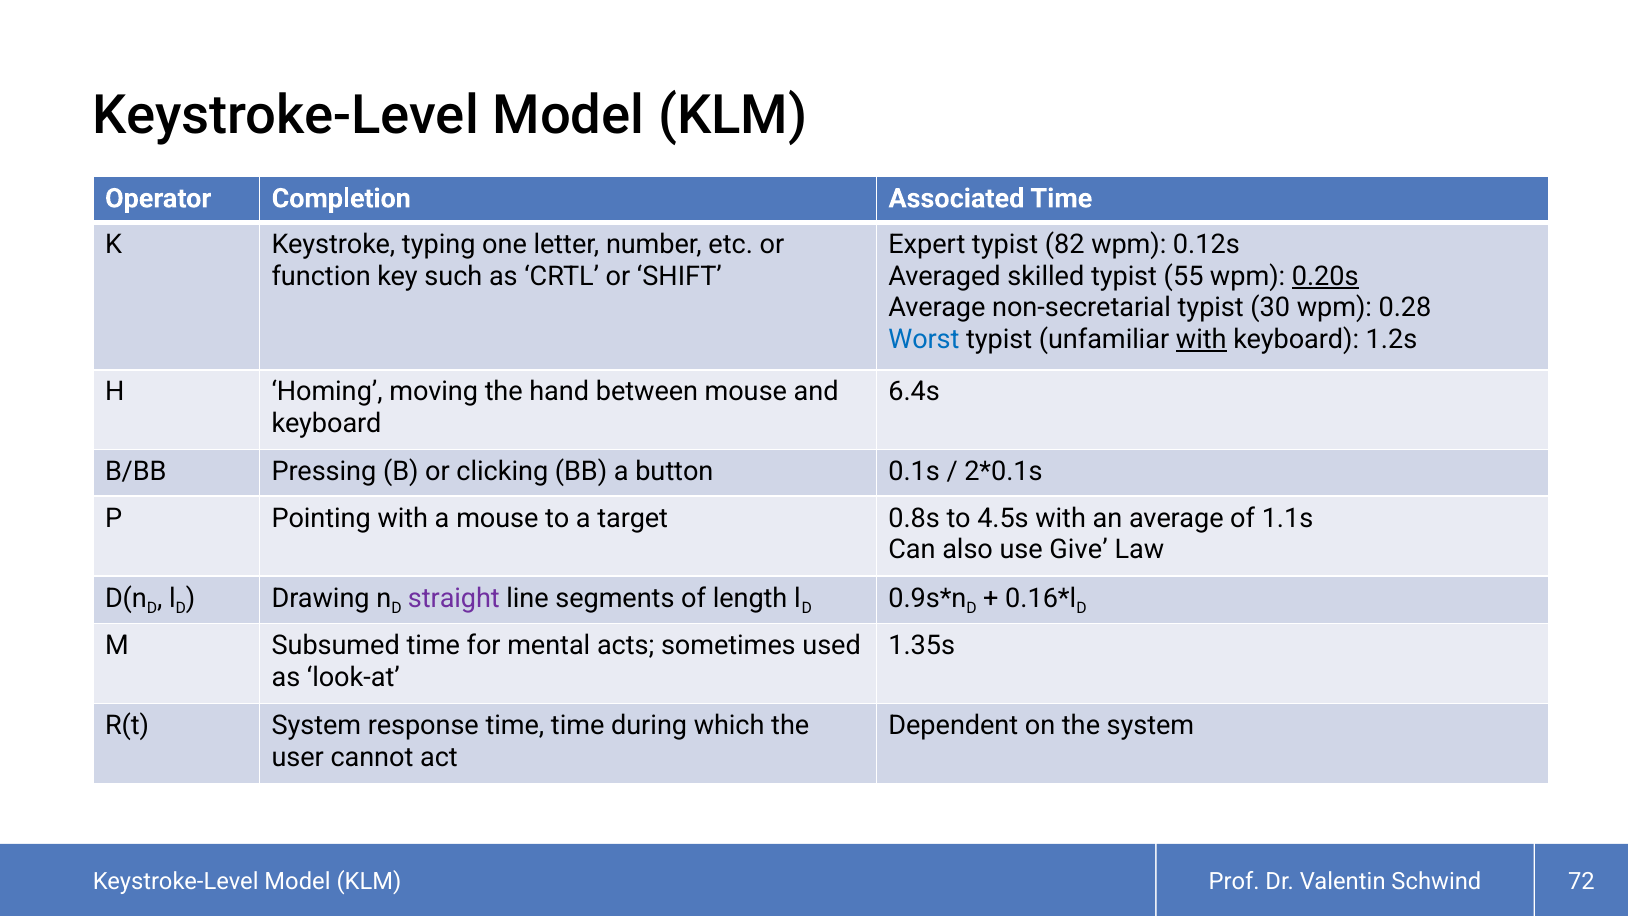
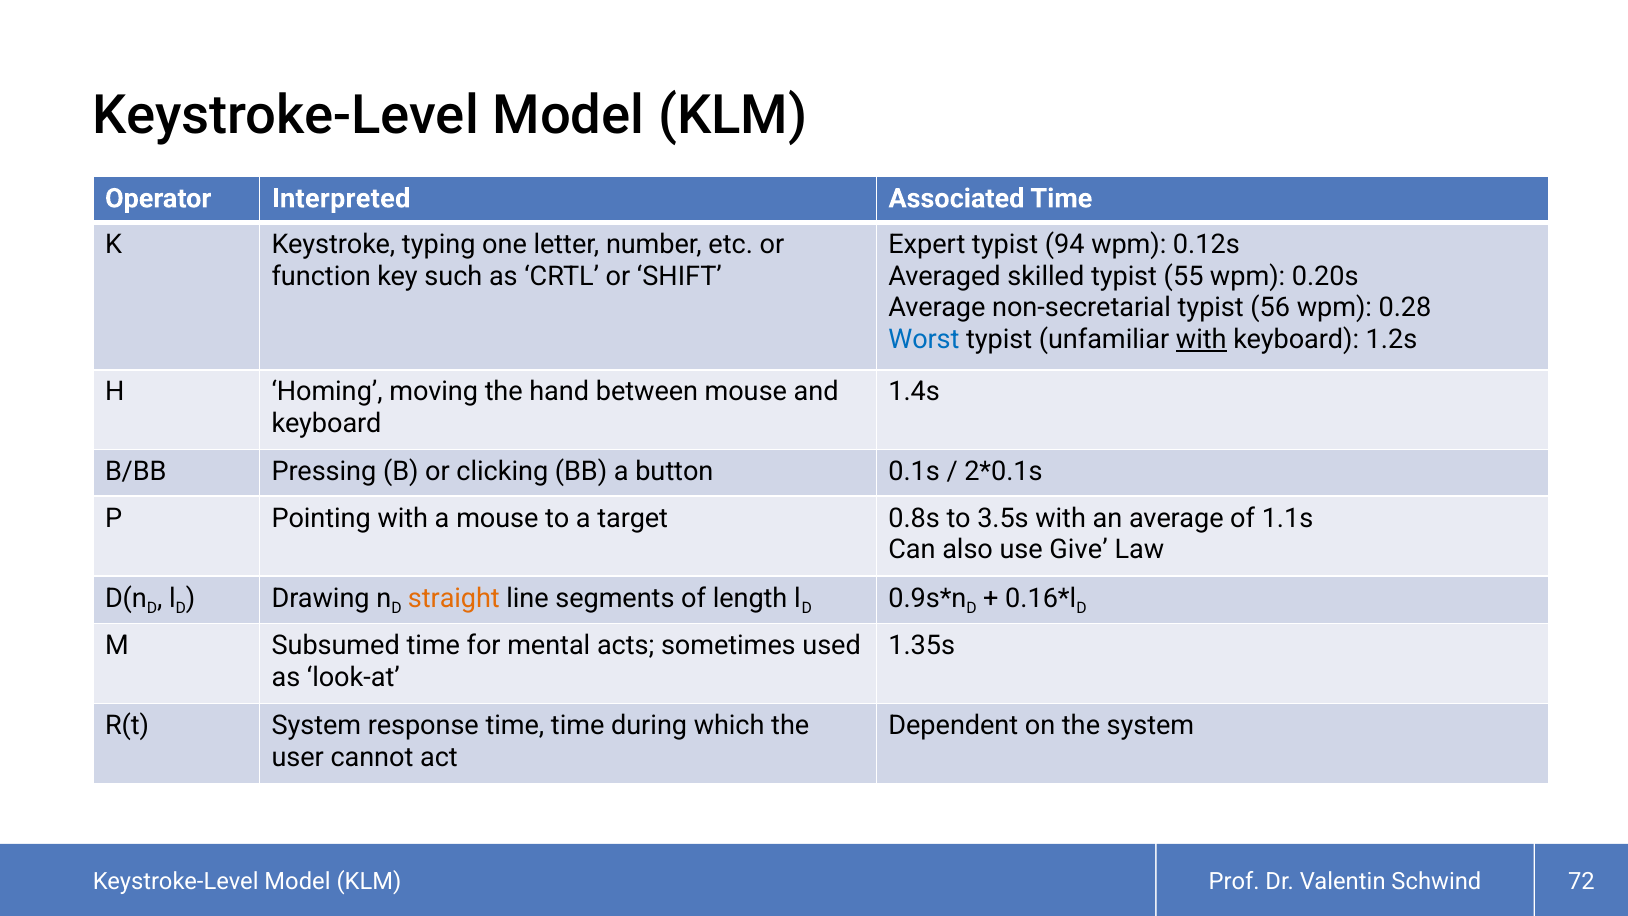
Completion: Completion -> Interpreted
82: 82 -> 94
0.20s underline: present -> none
30: 30 -> 56
6.4s: 6.4s -> 1.4s
4.5s: 4.5s -> 3.5s
straight colour: purple -> orange
